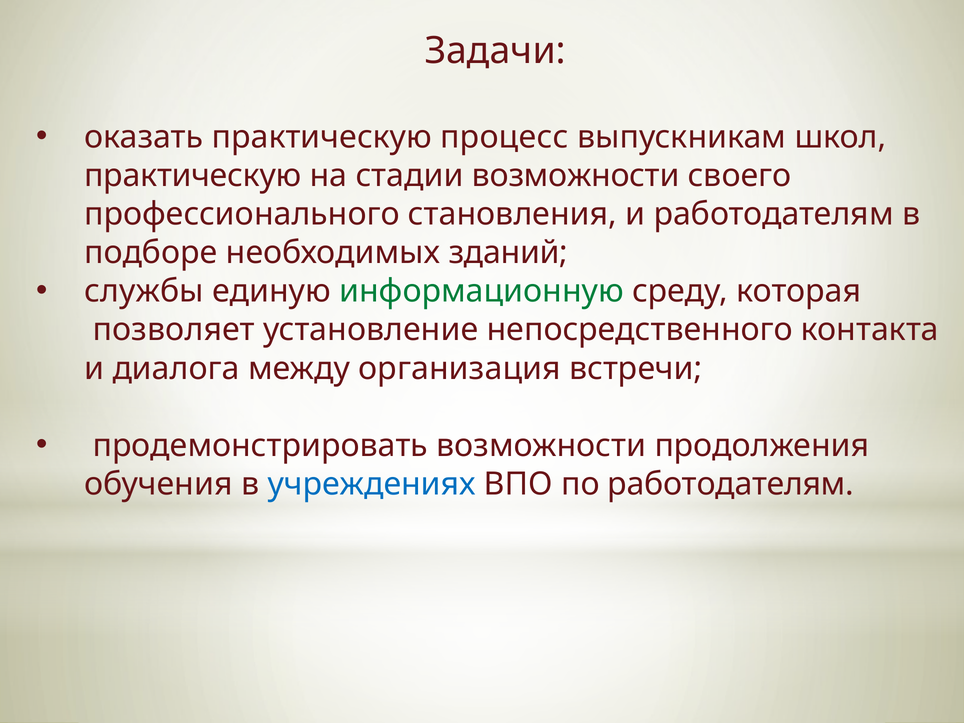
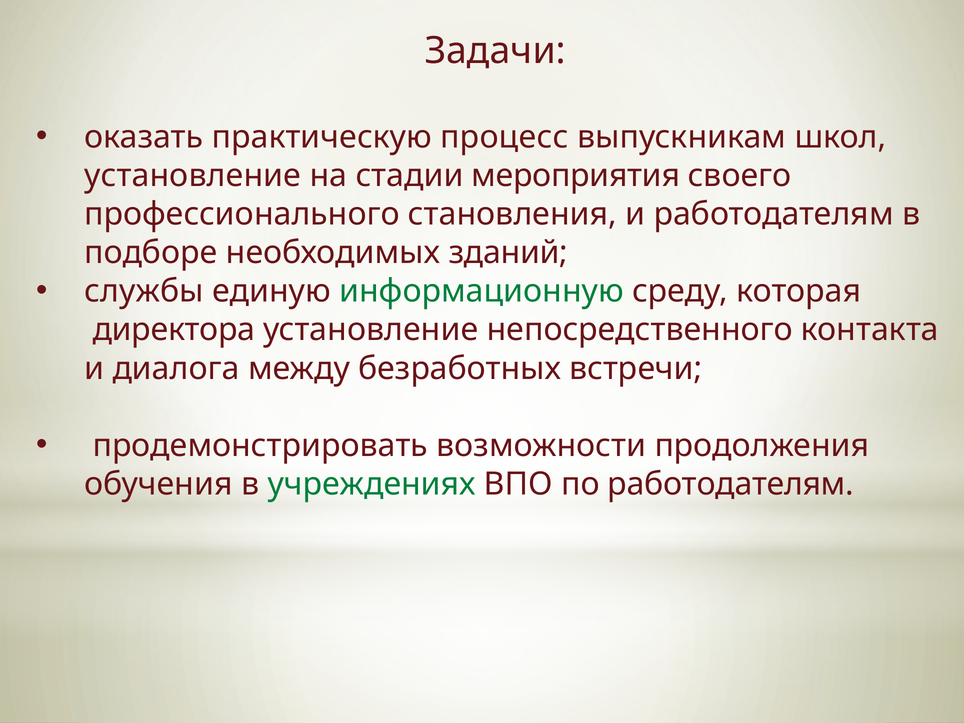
практическую at (193, 176): практическую -> установление
стадии возможности: возможности -> мероприятия
позволяет: позволяет -> директора
организация: организация -> безработных
учреждениях colour: blue -> green
